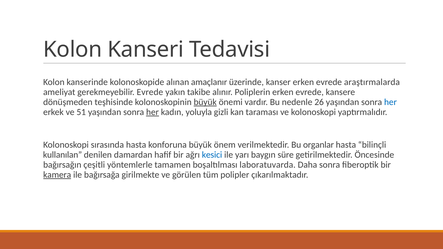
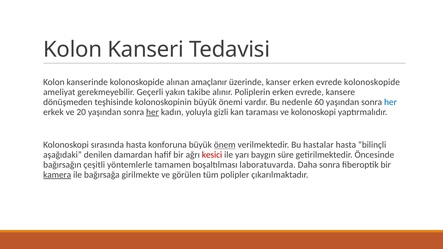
evrede araştırmalarda: araştırmalarda -> kolonoskopide
gerekmeyebilir Evrede: Evrede -> Geçerli
büyük at (205, 102) underline: present -> none
26: 26 -> 60
51: 51 -> 20
önem underline: none -> present
organlar: organlar -> hastalar
kullanılan: kullanılan -> aşağıdaki
kesici colour: blue -> red
